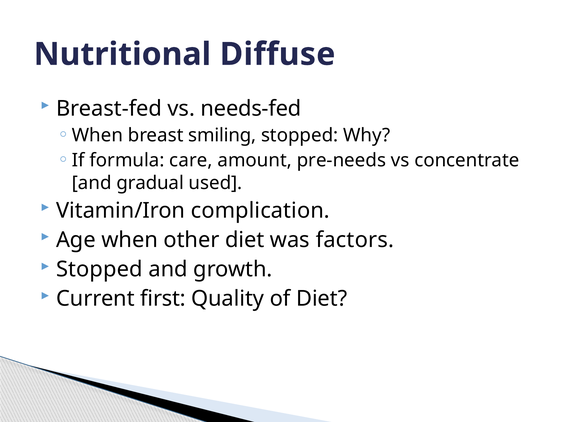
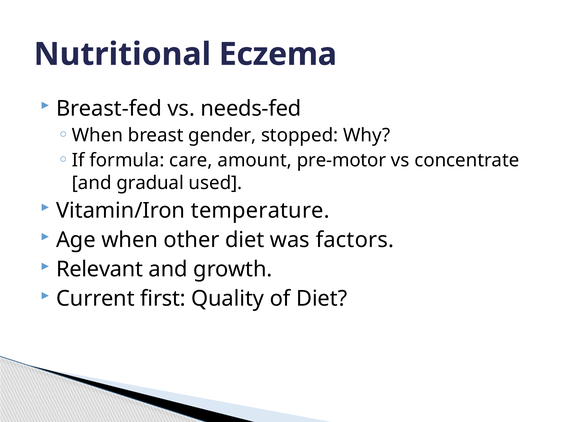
Diffuse: Diffuse -> Eczema
smiling: smiling -> gender
pre-needs: pre-needs -> pre-motor
complication: complication -> temperature
Stopped at (99, 269): Stopped -> Relevant
